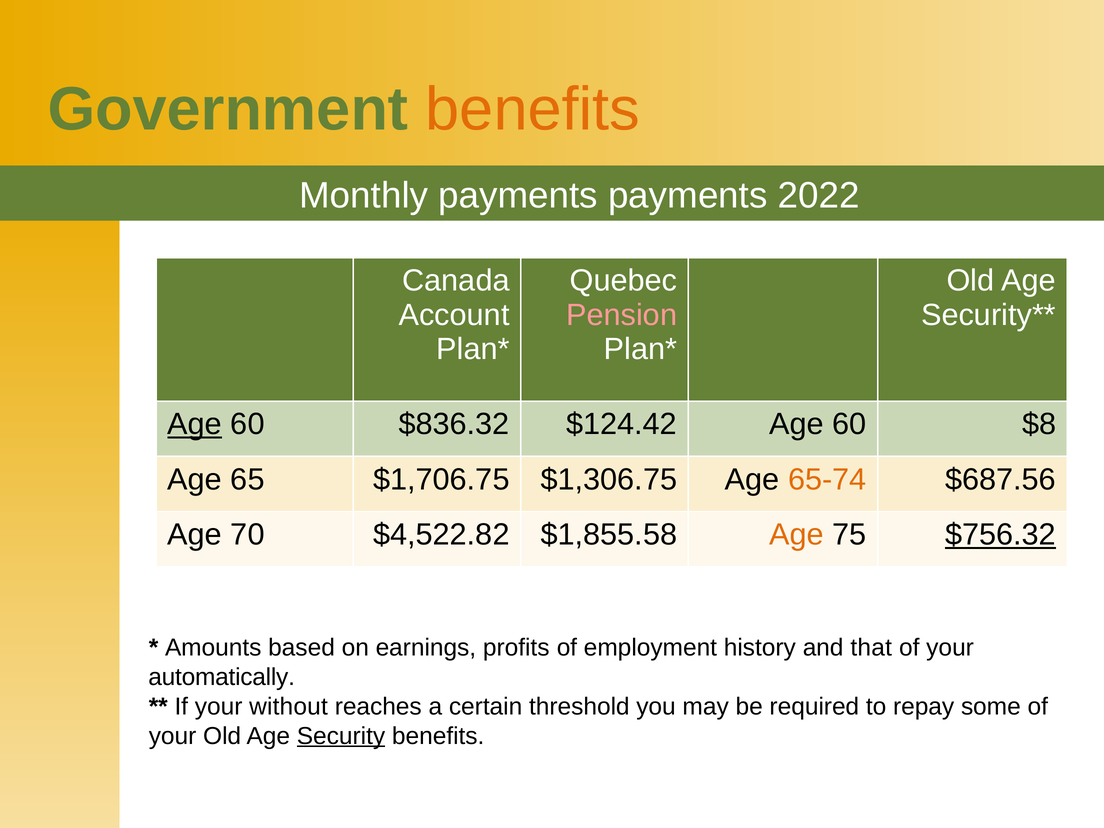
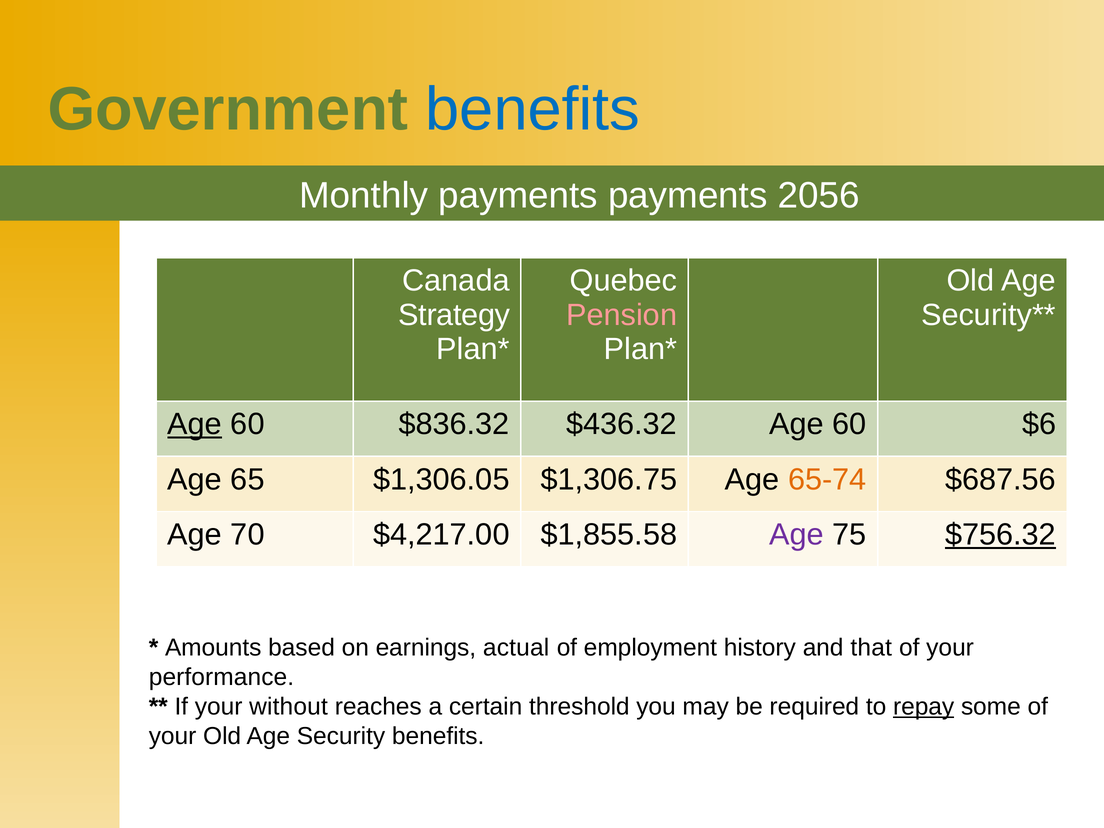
benefits at (533, 109) colour: orange -> blue
2022: 2022 -> 2056
Account: Account -> Strategy
$124.42: $124.42 -> $436.32
$8: $8 -> $6
$1,706.75: $1,706.75 -> $1,306.05
$4,522.82: $4,522.82 -> $4,217.00
Age at (797, 535) colour: orange -> purple
profits: profits -> actual
automatically: automatically -> performance
repay underline: none -> present
Security underline: present -> none
